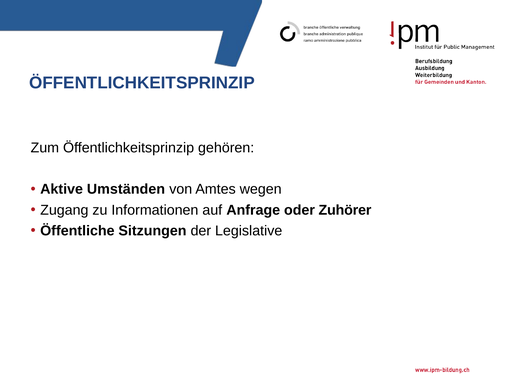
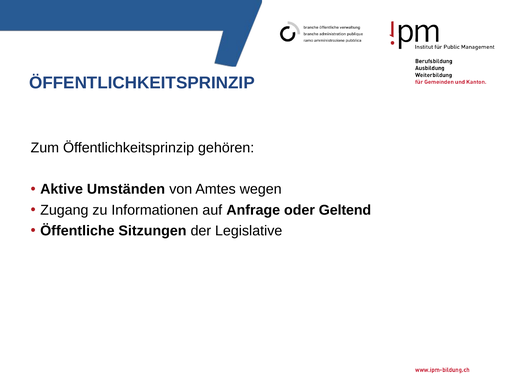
Zuhörer: Zuhörer -> Geltend
